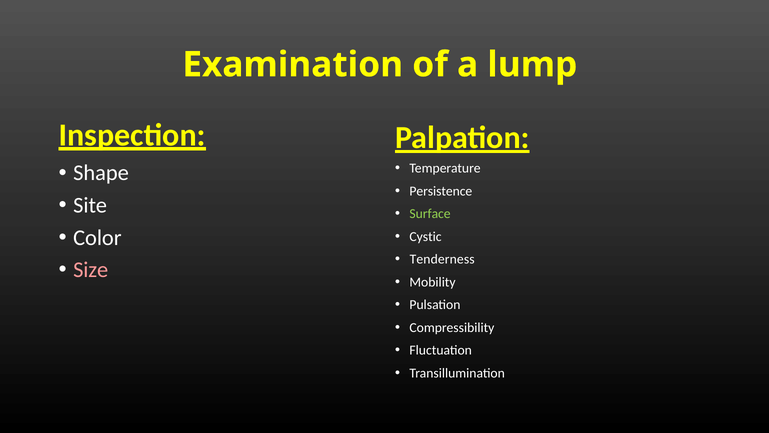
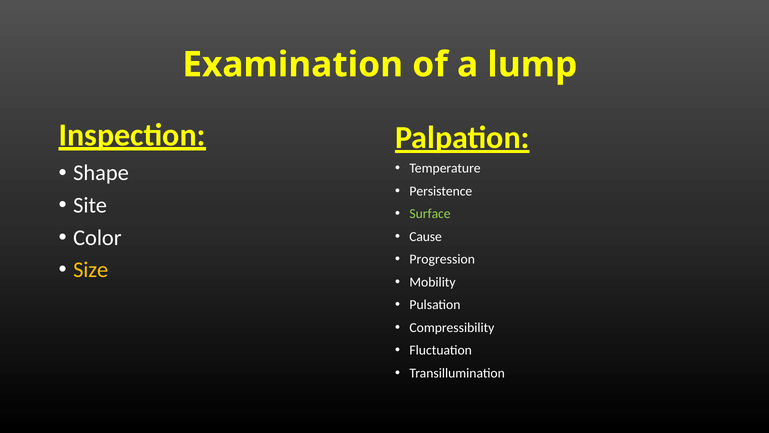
Cystic: Cystic -> Cause
Tenderness: Tenderness -> Progression
Size colour: pink -> yellow
